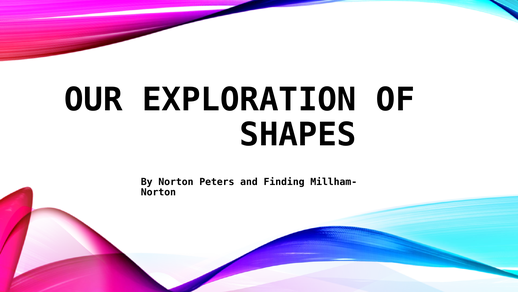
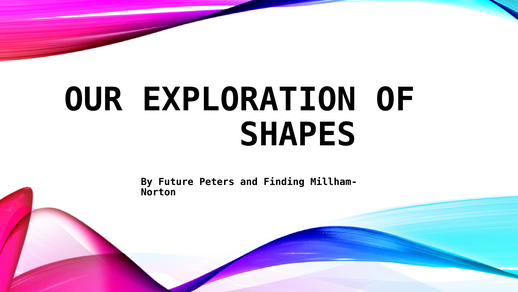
By Norton: Norton -> Future
